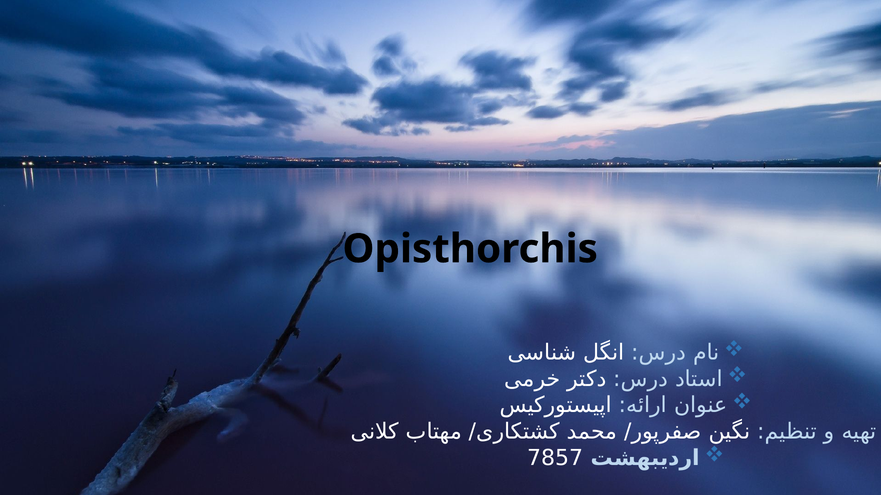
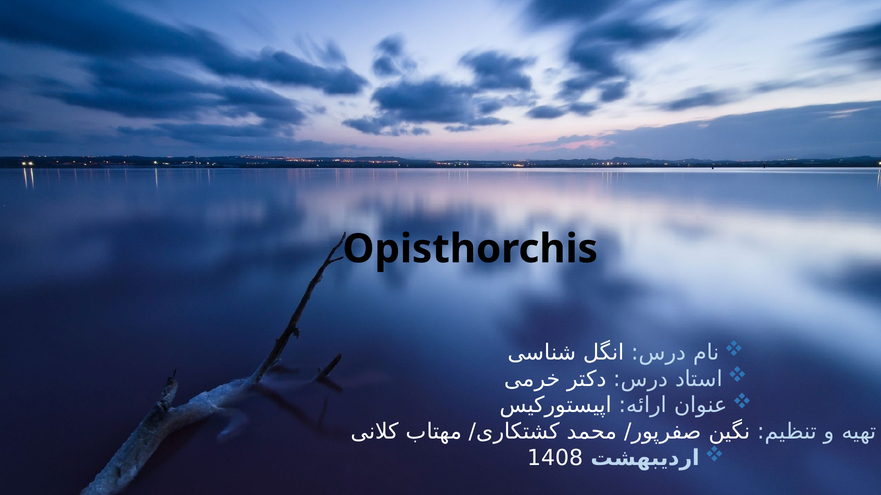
7857: 7857 -> 1408
